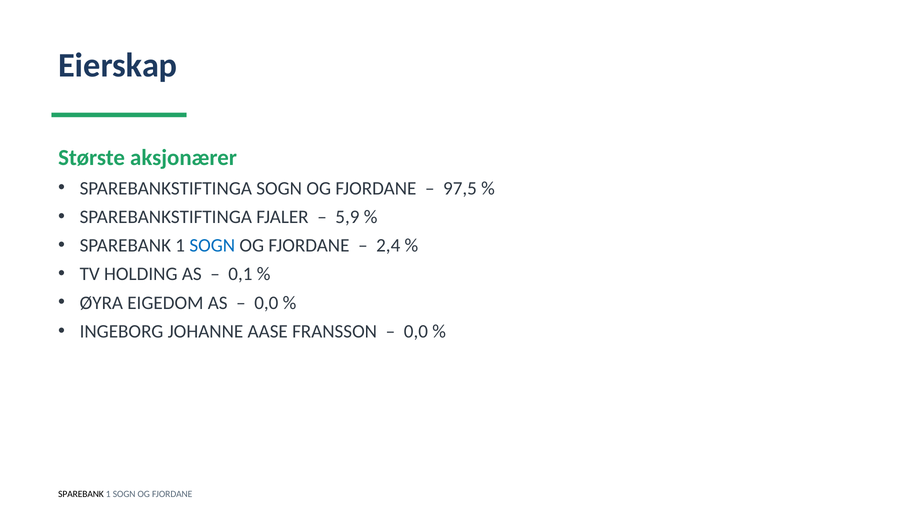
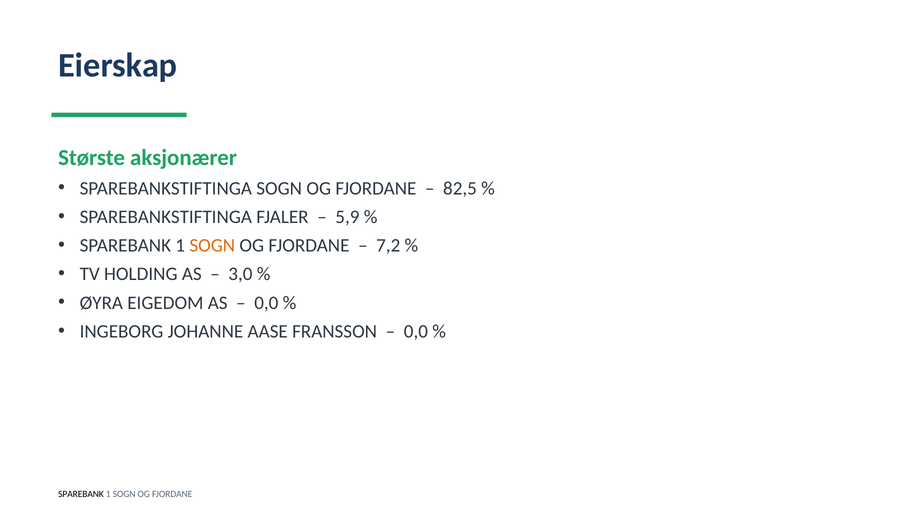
97,5: 97,5 -> 82,5
SOGN at (212, 245) colour: blue -> orange
2,4: 2,4 -> 7,2
0,1: 0,1 -> 3,0
